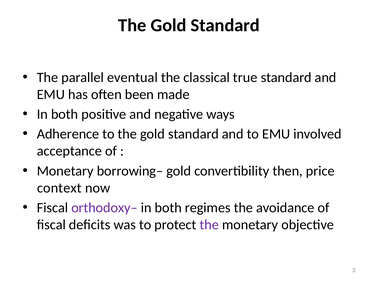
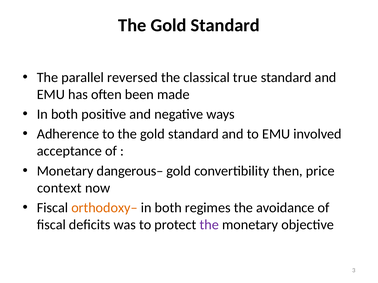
eventual: eventual -> reversed
borrowing–: borrowing– -> dangerous–
orthodoxy– colour: purple -> orange
